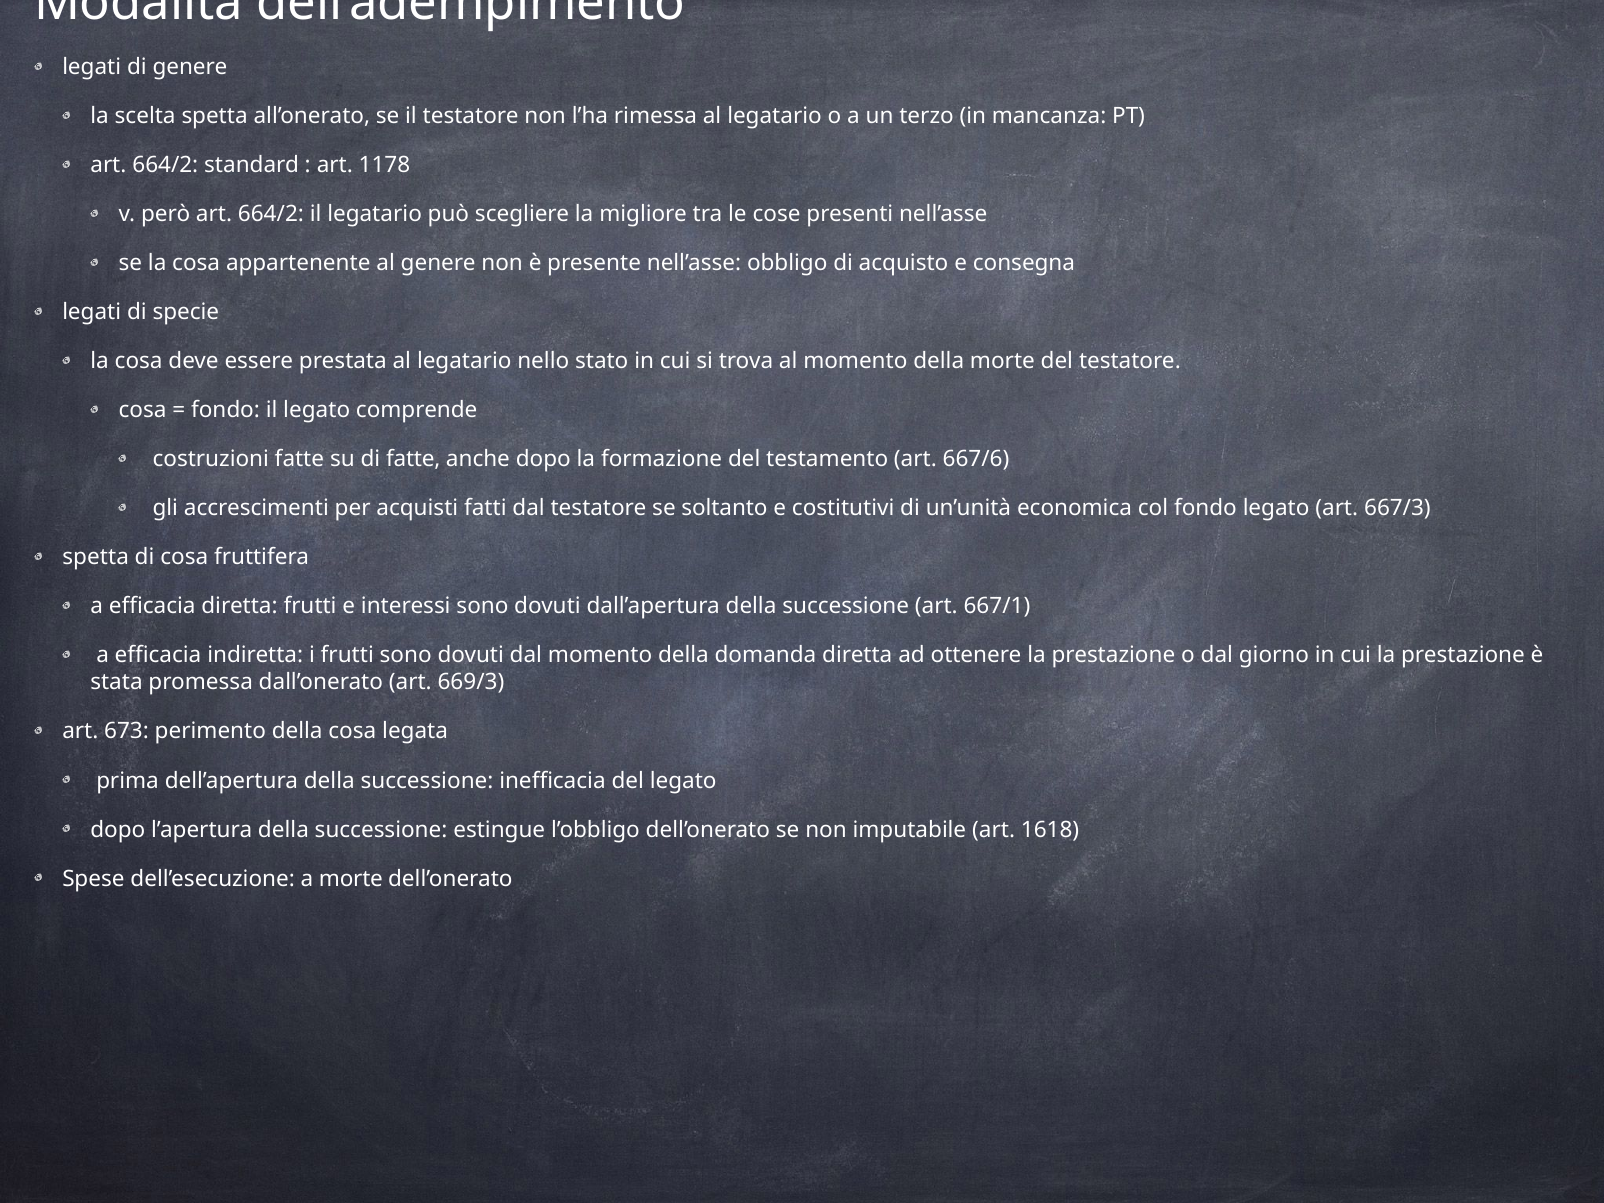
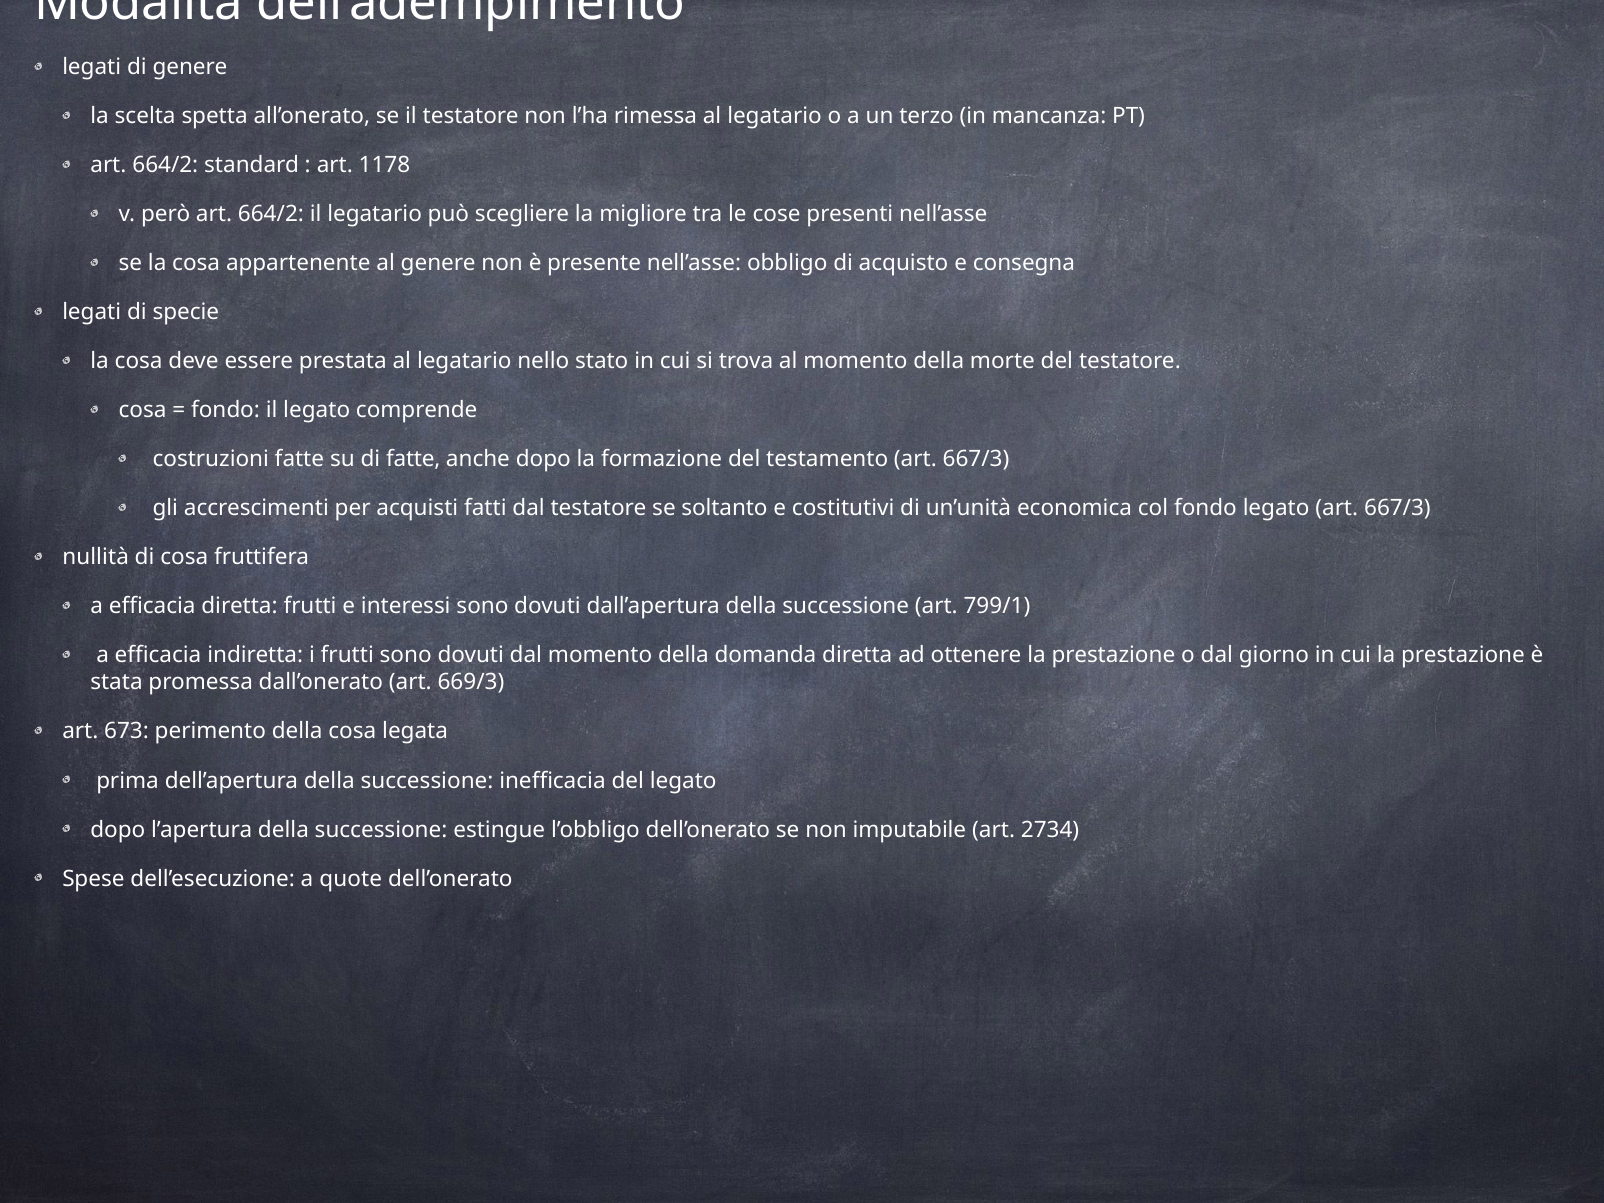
testamento art 667/6: 667/6 -> 667/3
spetta at (96, 557): spetta -> nullità
667/1: 667/1 -> 799/1
1618: 1618 -> 2734
a morte: morte -> quote
